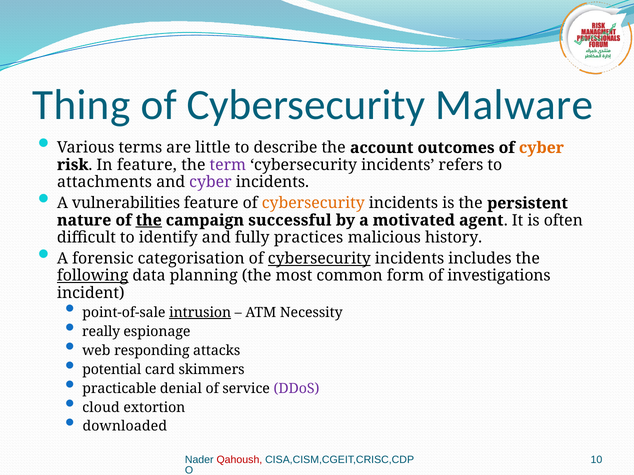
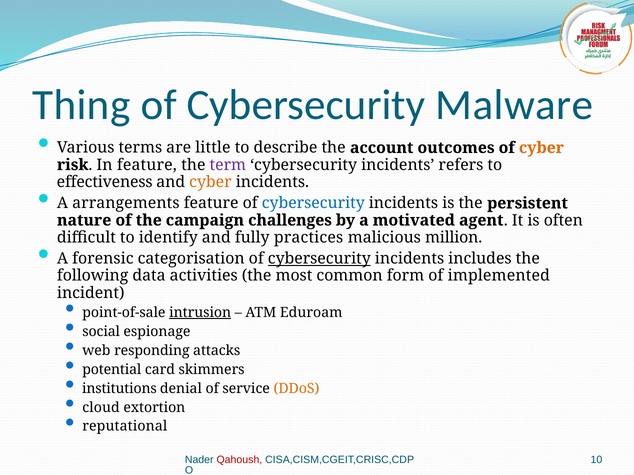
attachments: attachments -> effectiveness
cyber at (210, 182) colour: purple -> orange
vulnerabilities: vulnerabilities -> arrangements
cybersecurity at (313, 203) colour: orange -> blue
the at (149, 221) underline: present -> none
successful: successful -> challenges
history: history -> million
following underline: present -> none
planning: planning -> activities
investigations: investigations -> implemented
Necessity: Necessity -> Eduroam
really: really -> social
practicable: practicable -> institutions
DDoS colour: purple -> orange
downloaded: downloaded -> reputational
